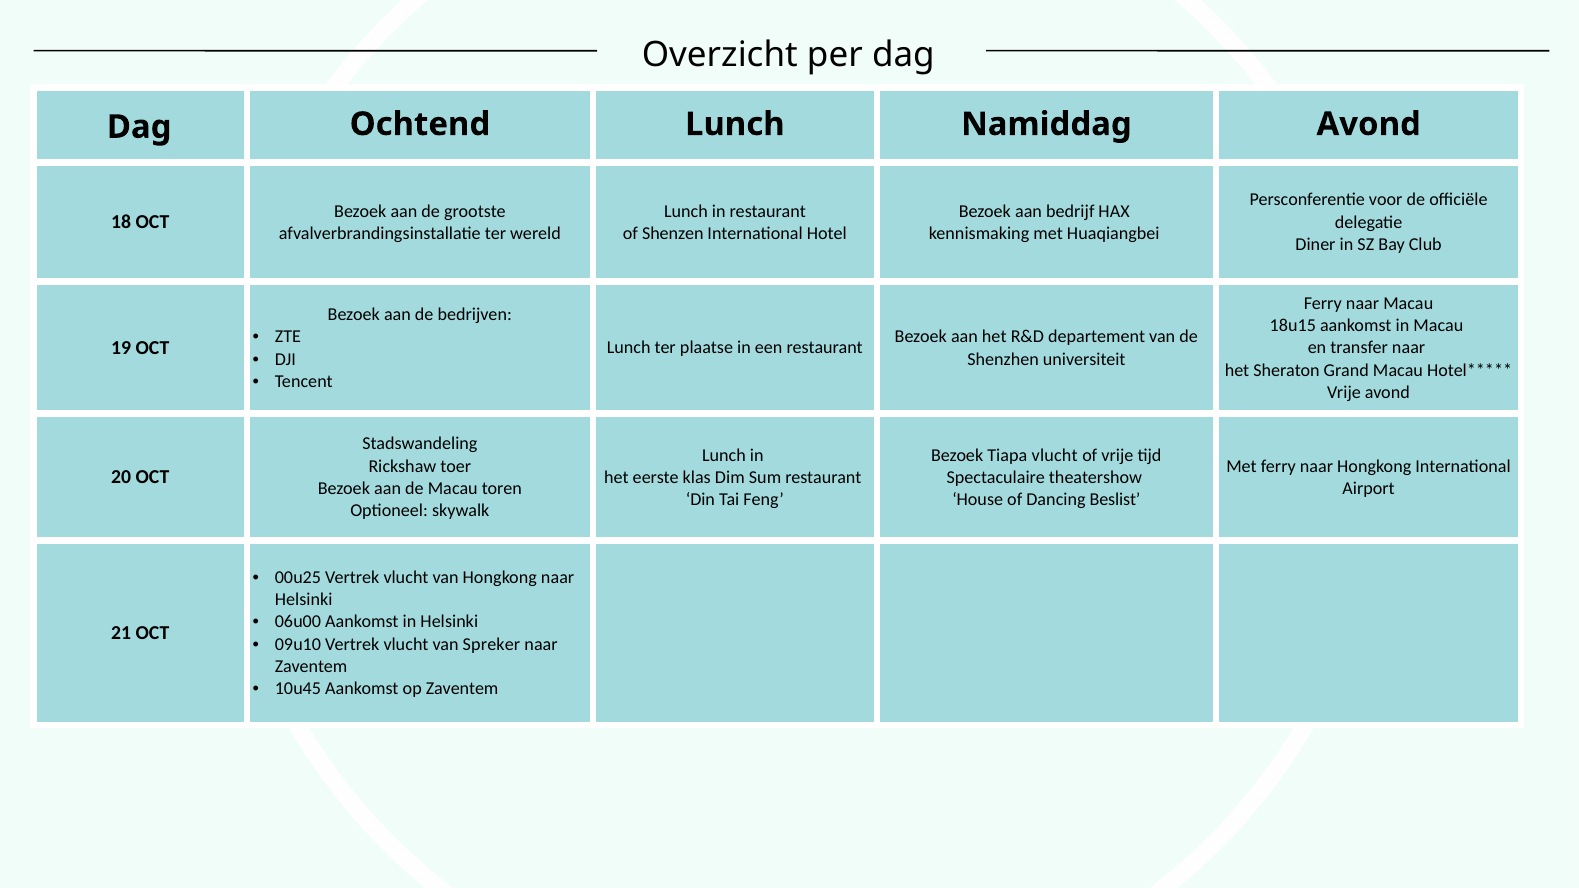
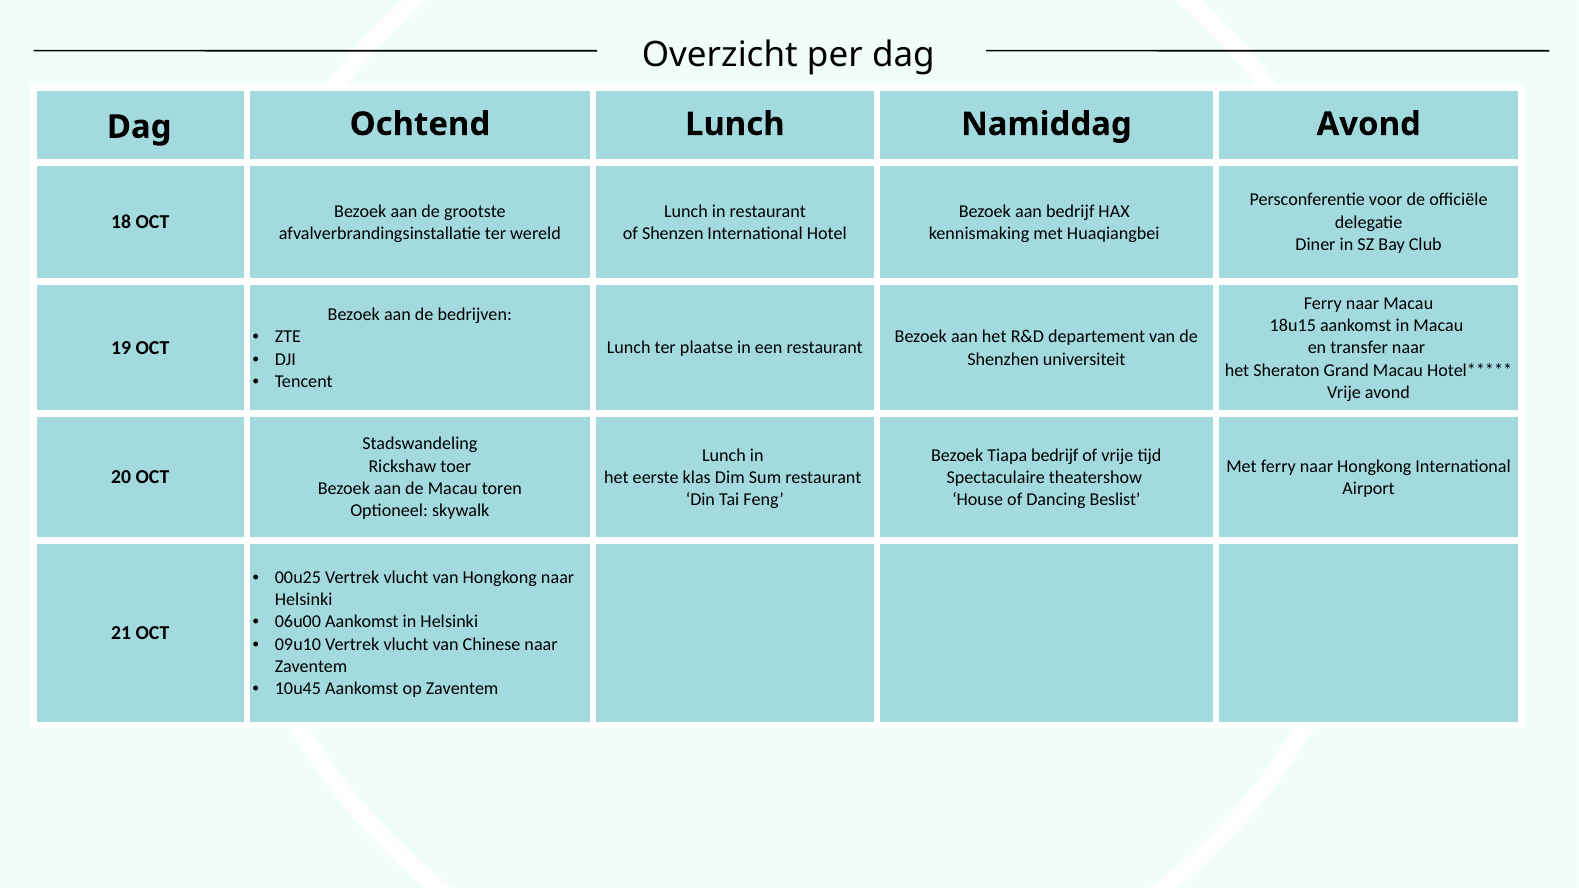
Tiapa vlucht: vlucht -> bedrijf
Spreker: Spreker -> Chinese
